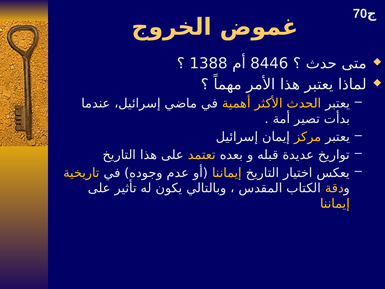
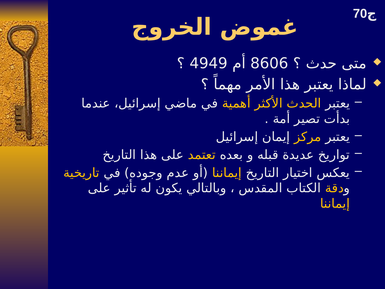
1388: 1388 -> 4949
8446: 8446 -> 8606
